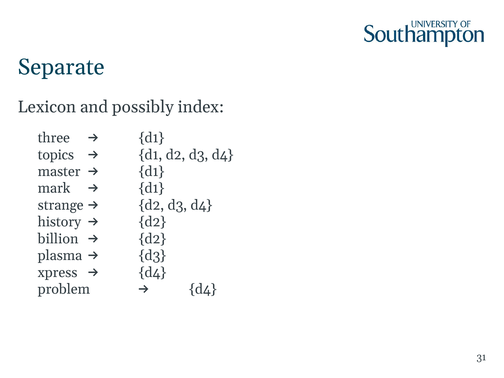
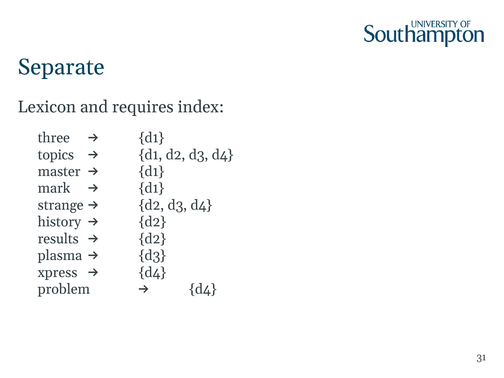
possibly: possibly -> requires
billion: billion -> results
